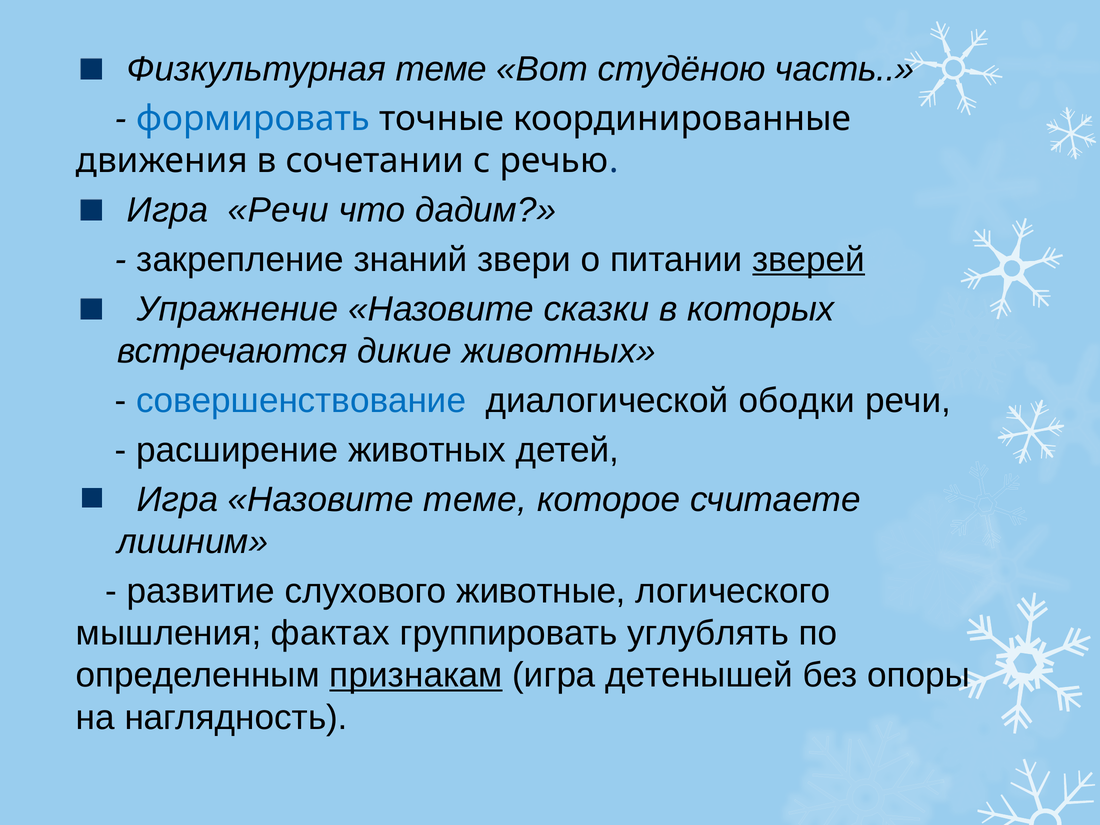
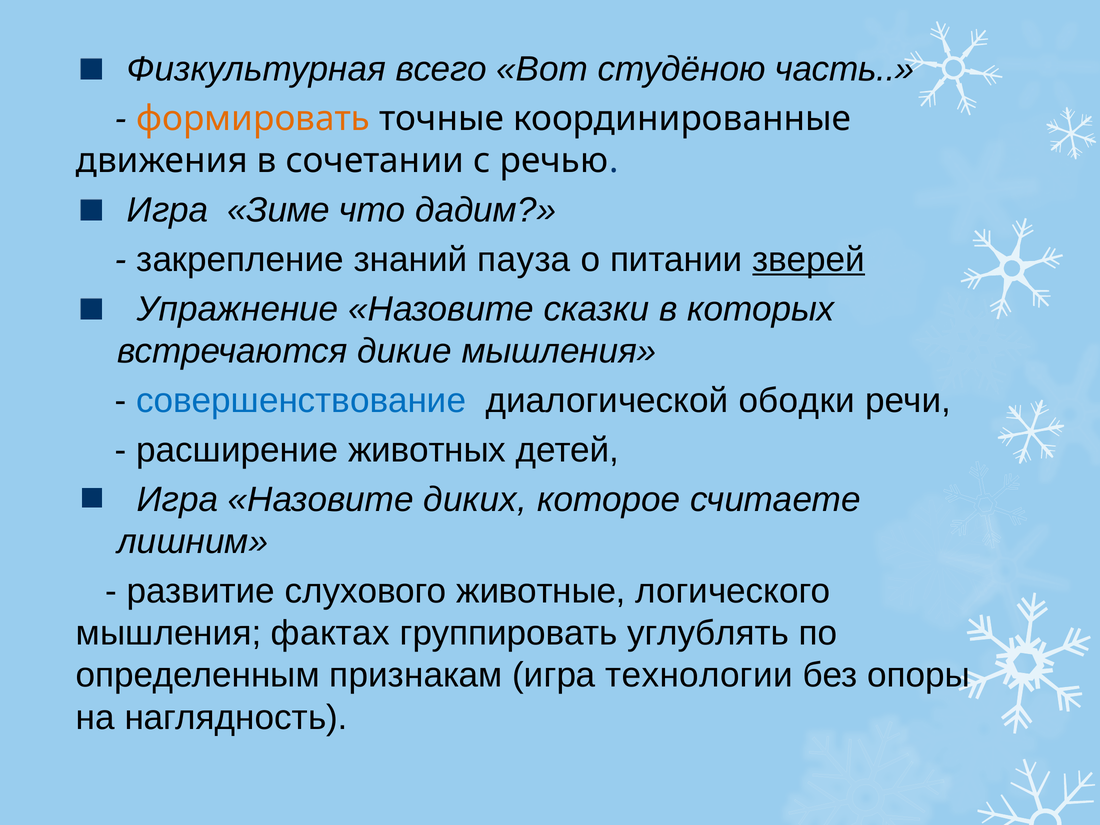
Физкультурная теме: теме -> всего
формировать colour: blue -> orange
Игра Речи: Речи -> Зиме
звери: звери -> пауза
дикие животных: животных -> мышления
Назовите теме: теме -> диких
признакам underline: present -> none
детенышей: детенышей -> технологии
